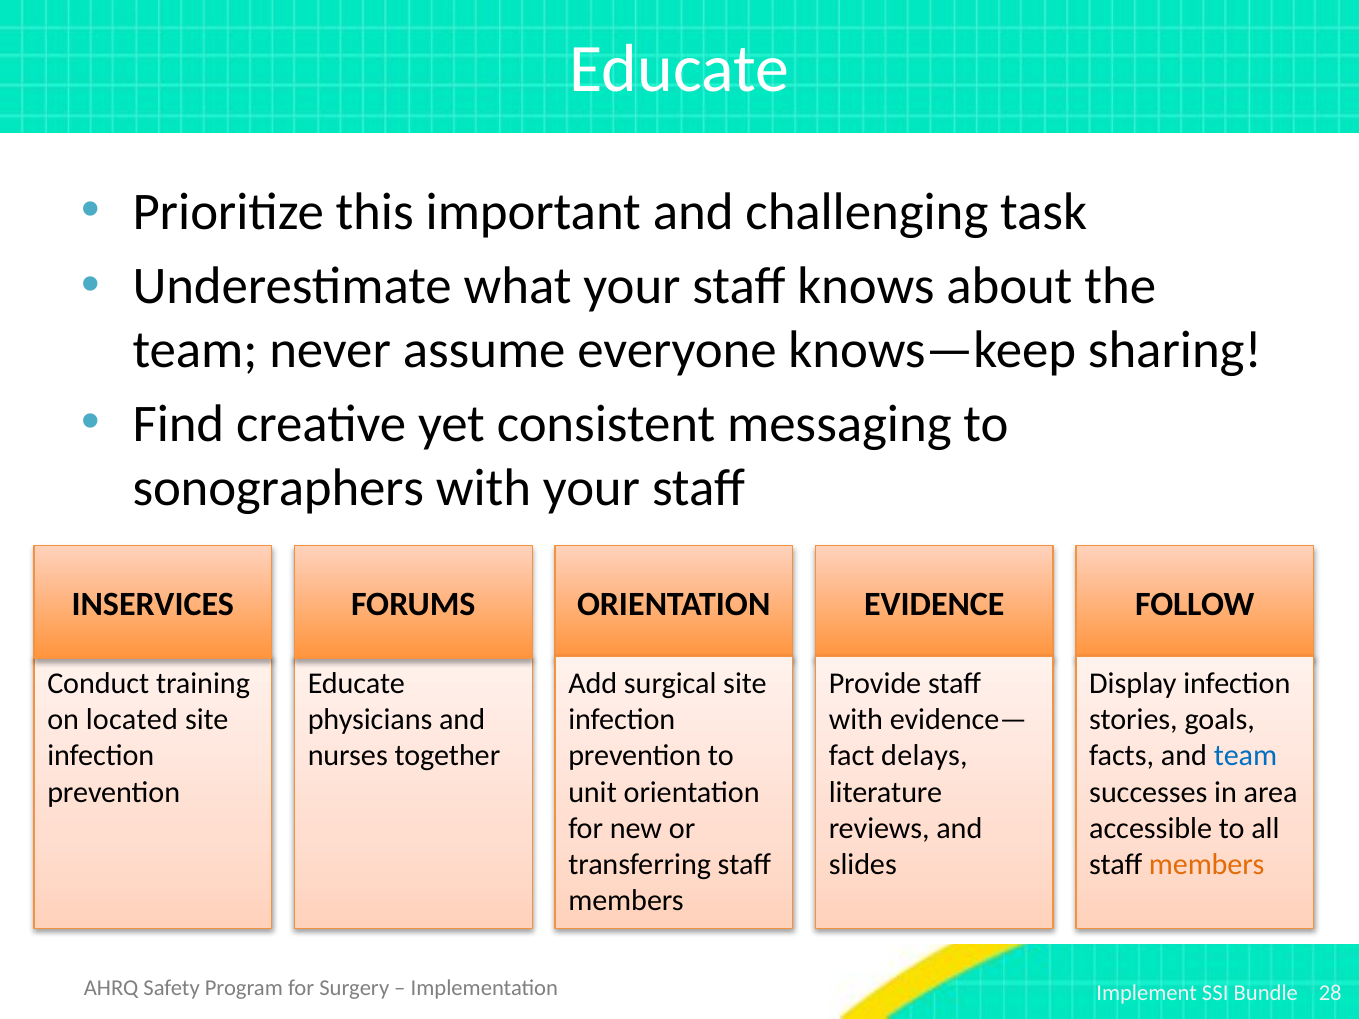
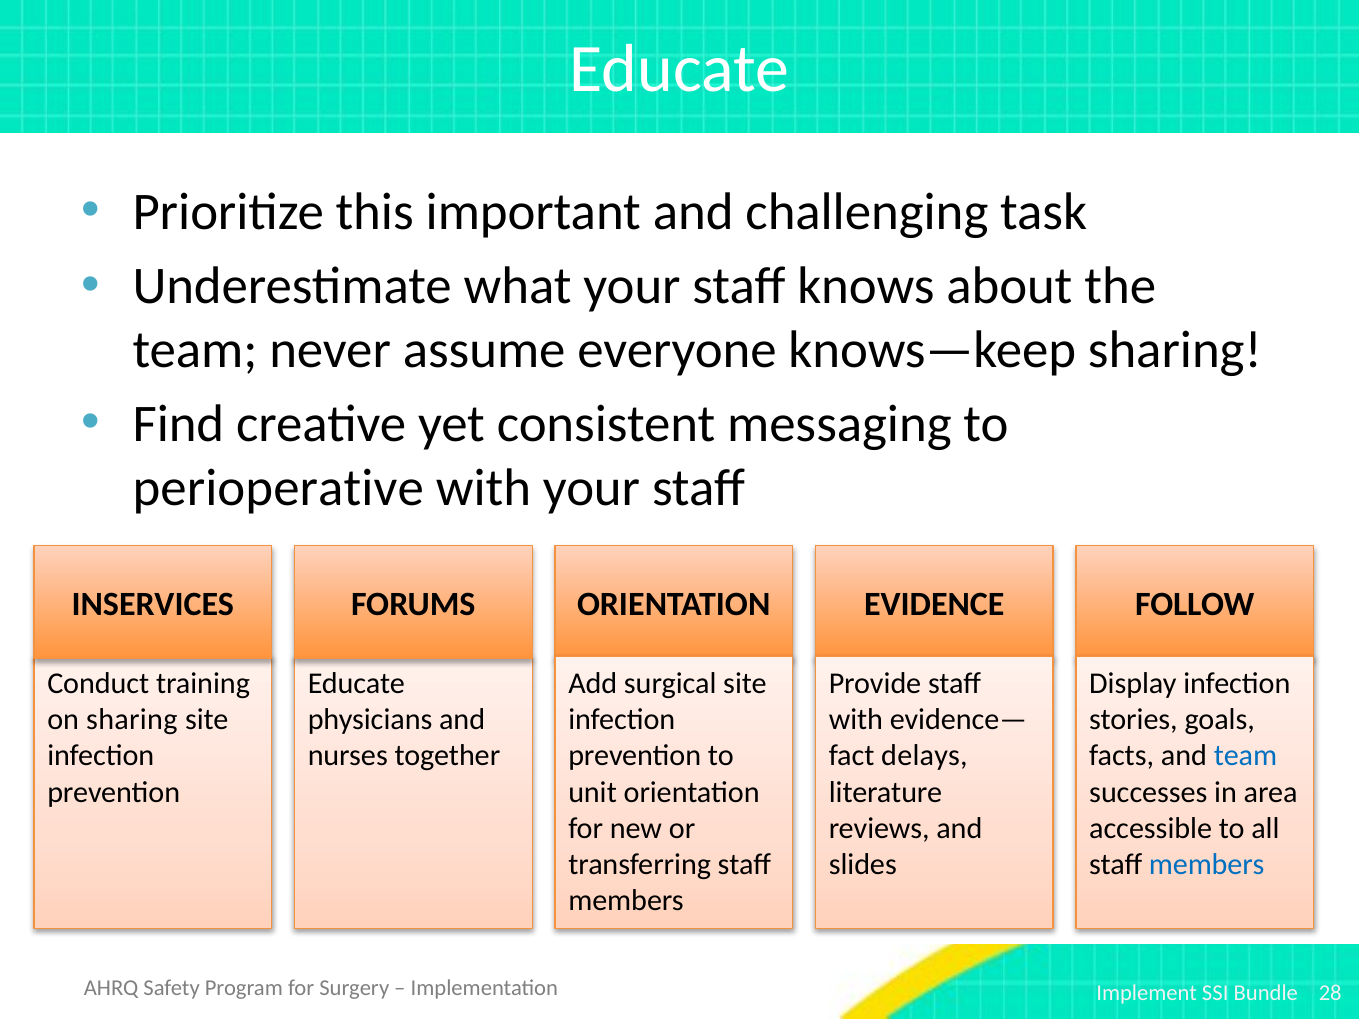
sonographers: sonographers -> perioperative
on located: located -> sharing
members at (1207, 865) colour: orange -> blue
